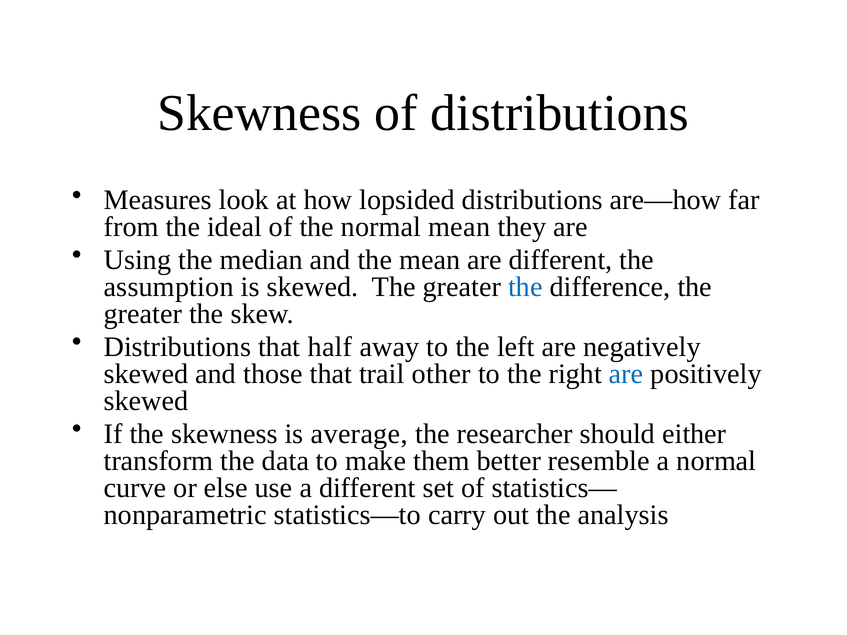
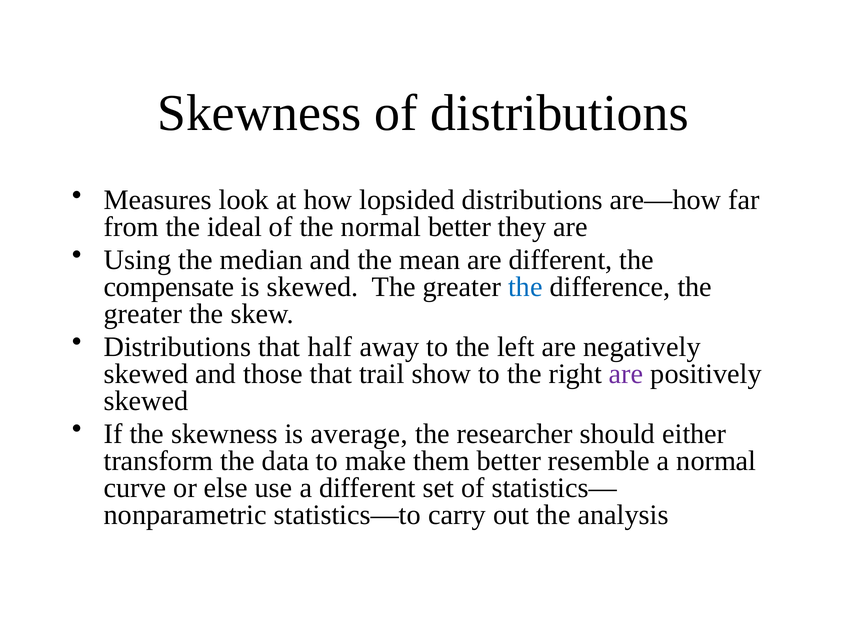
normal mean: mean -> better
assumption: assumption -> compensate
other: other -> show
are at (626, 374) colour: blue -> purple
